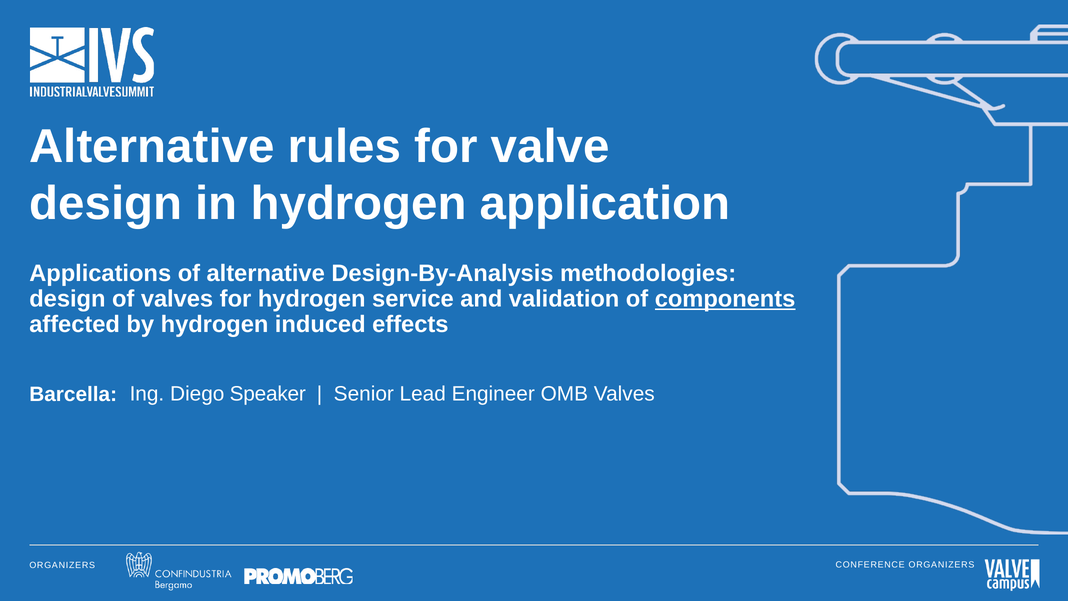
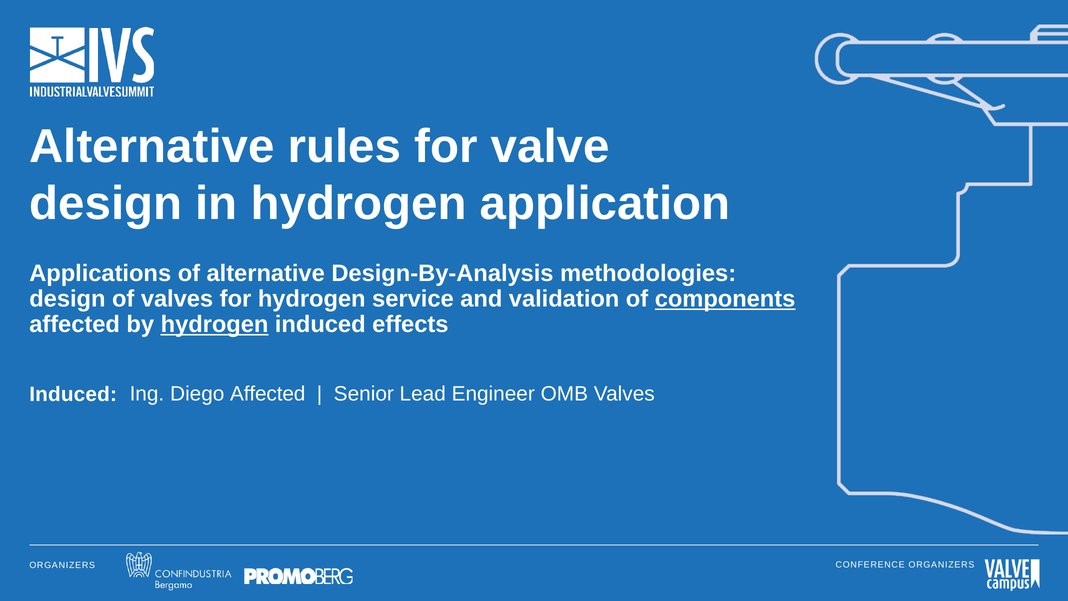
hydrogen at (215, 324) underline: none -> present
Barcella at (73, 394): Barcella -> Induced
Diego Speaker: Speaker -> Affected
